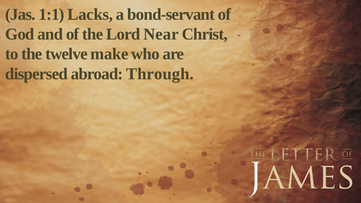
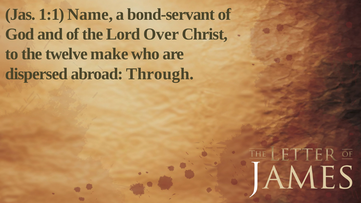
Lacks: Lacks -> Name
Near: Near -> Over
